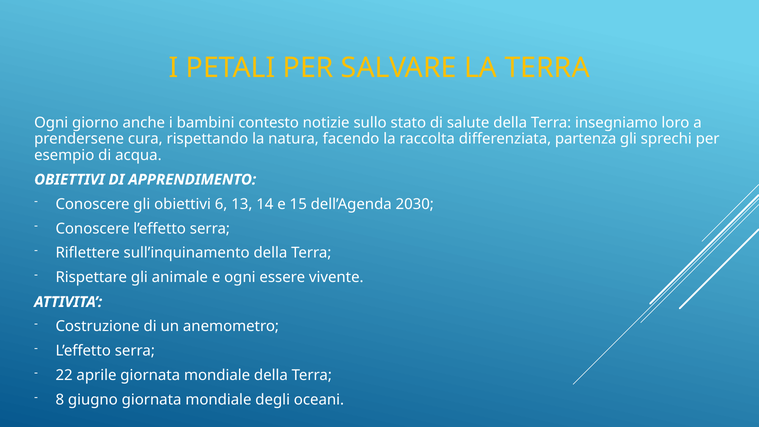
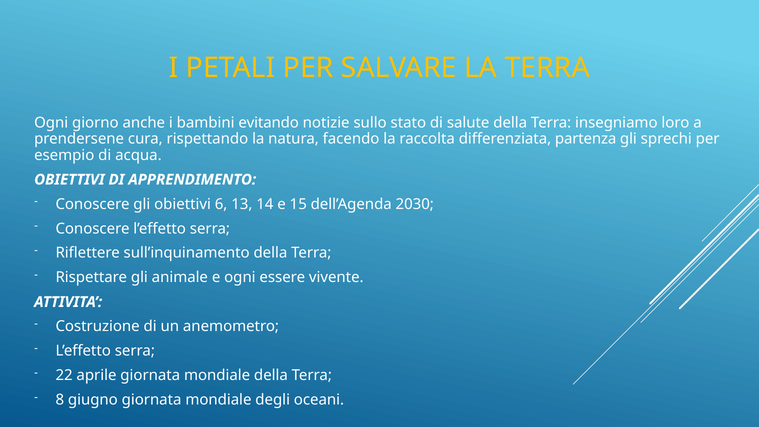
contesto: contesto -> evitando
